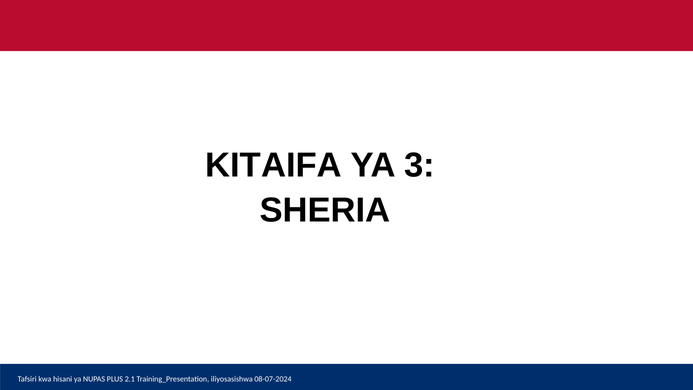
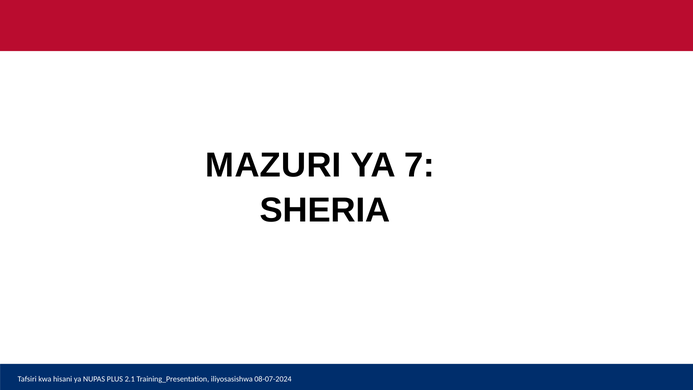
KITAIFA: KITAIFA -> MAZURI
3: 3 -> 7
